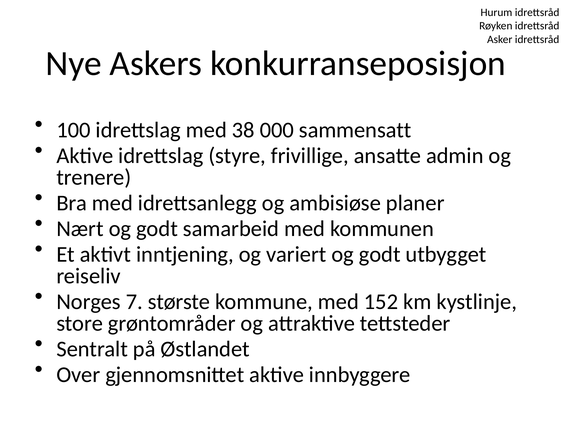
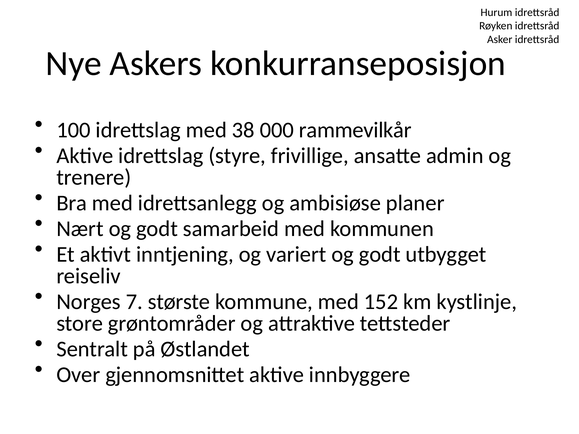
sammensatt: sammensatt -> rammevilkår
